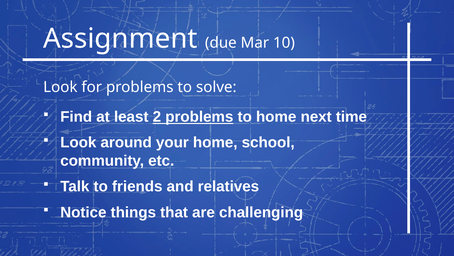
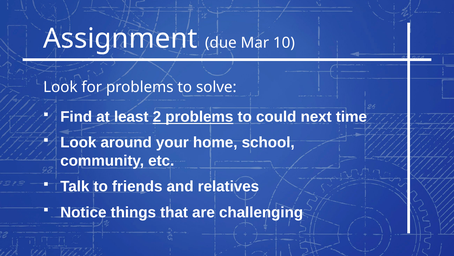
to home: home -> could
